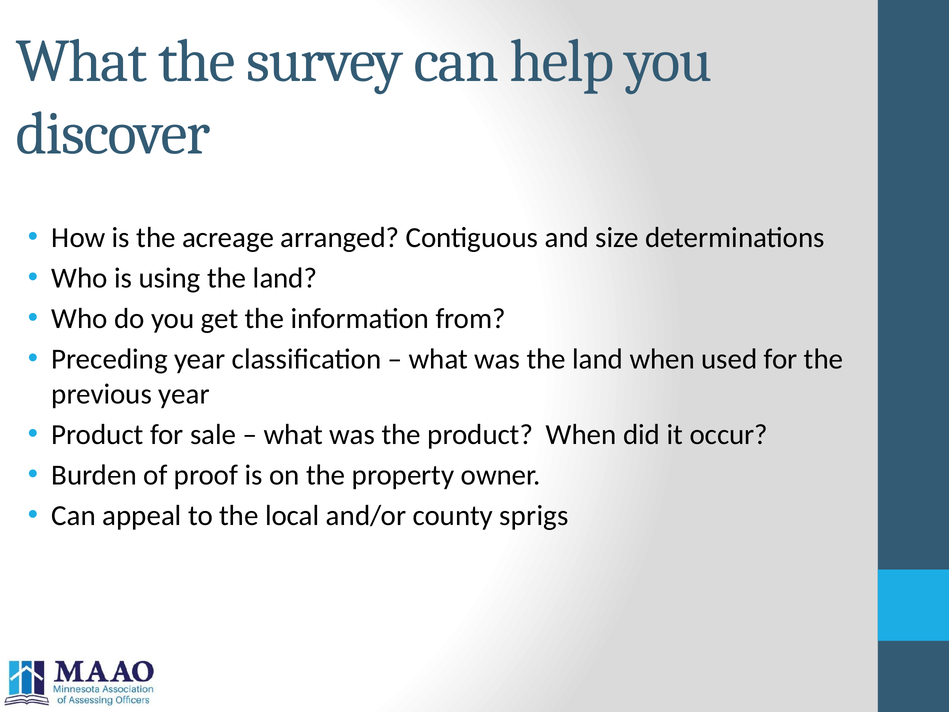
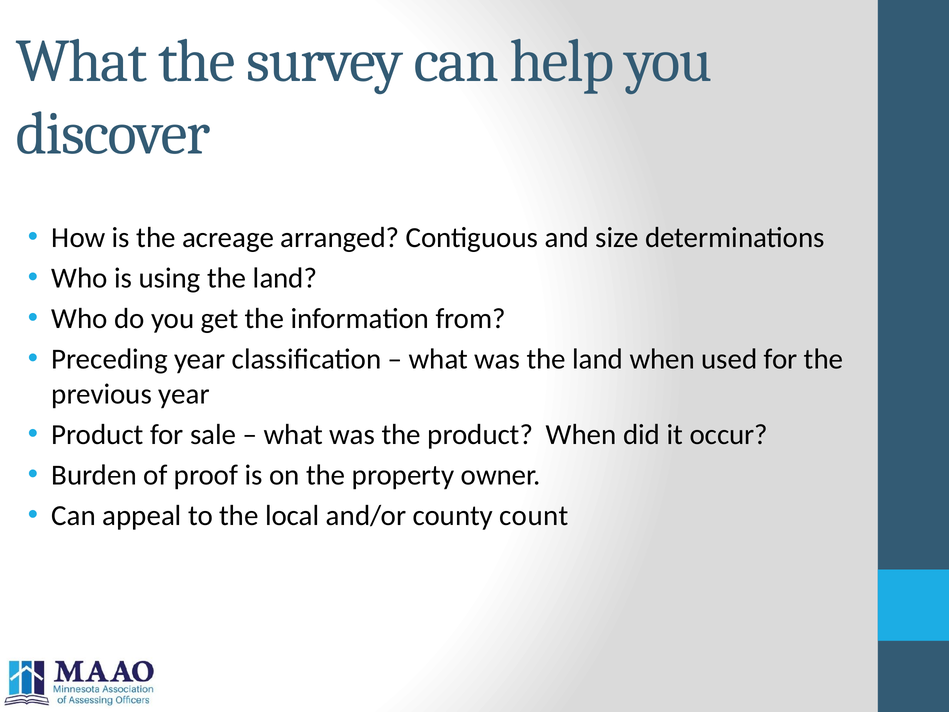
sprigs: sprigs -> count
